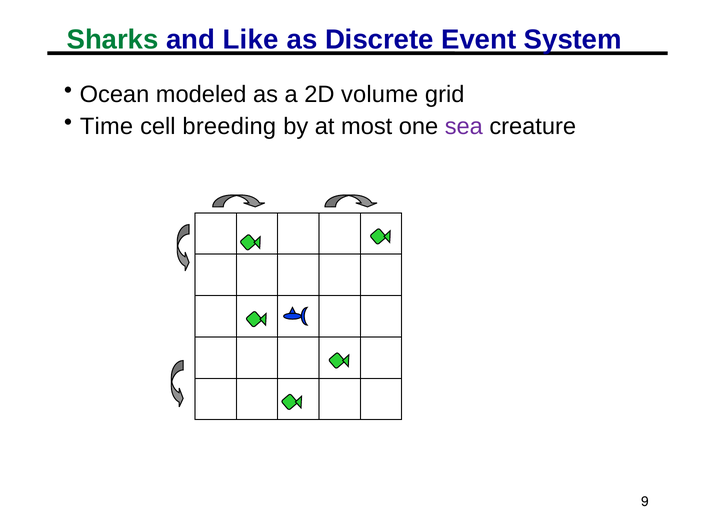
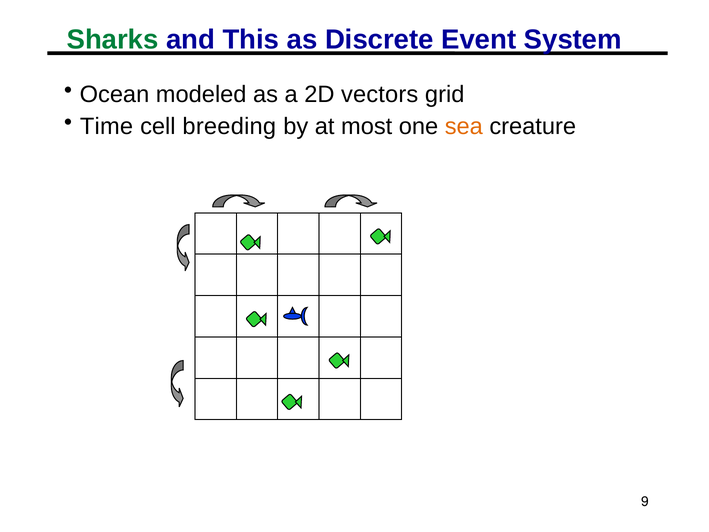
Like: Like -> This
volume: volume -> vectors
sea colour: purple -> orange
